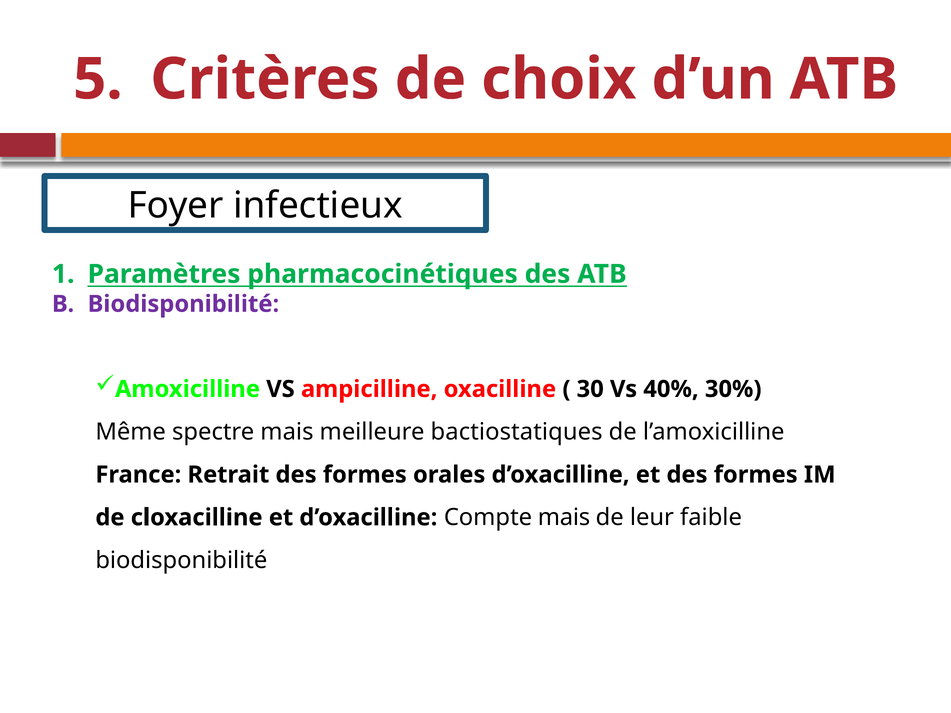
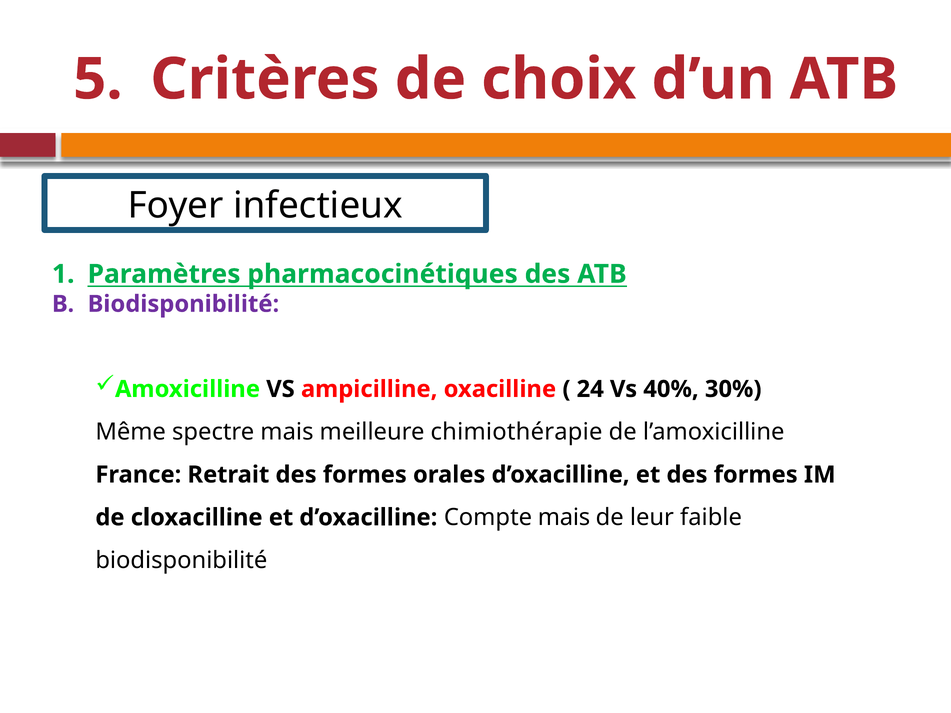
30: 30 -> 24
bactiostatiques: bactiostatiques -> chimiothérapie
